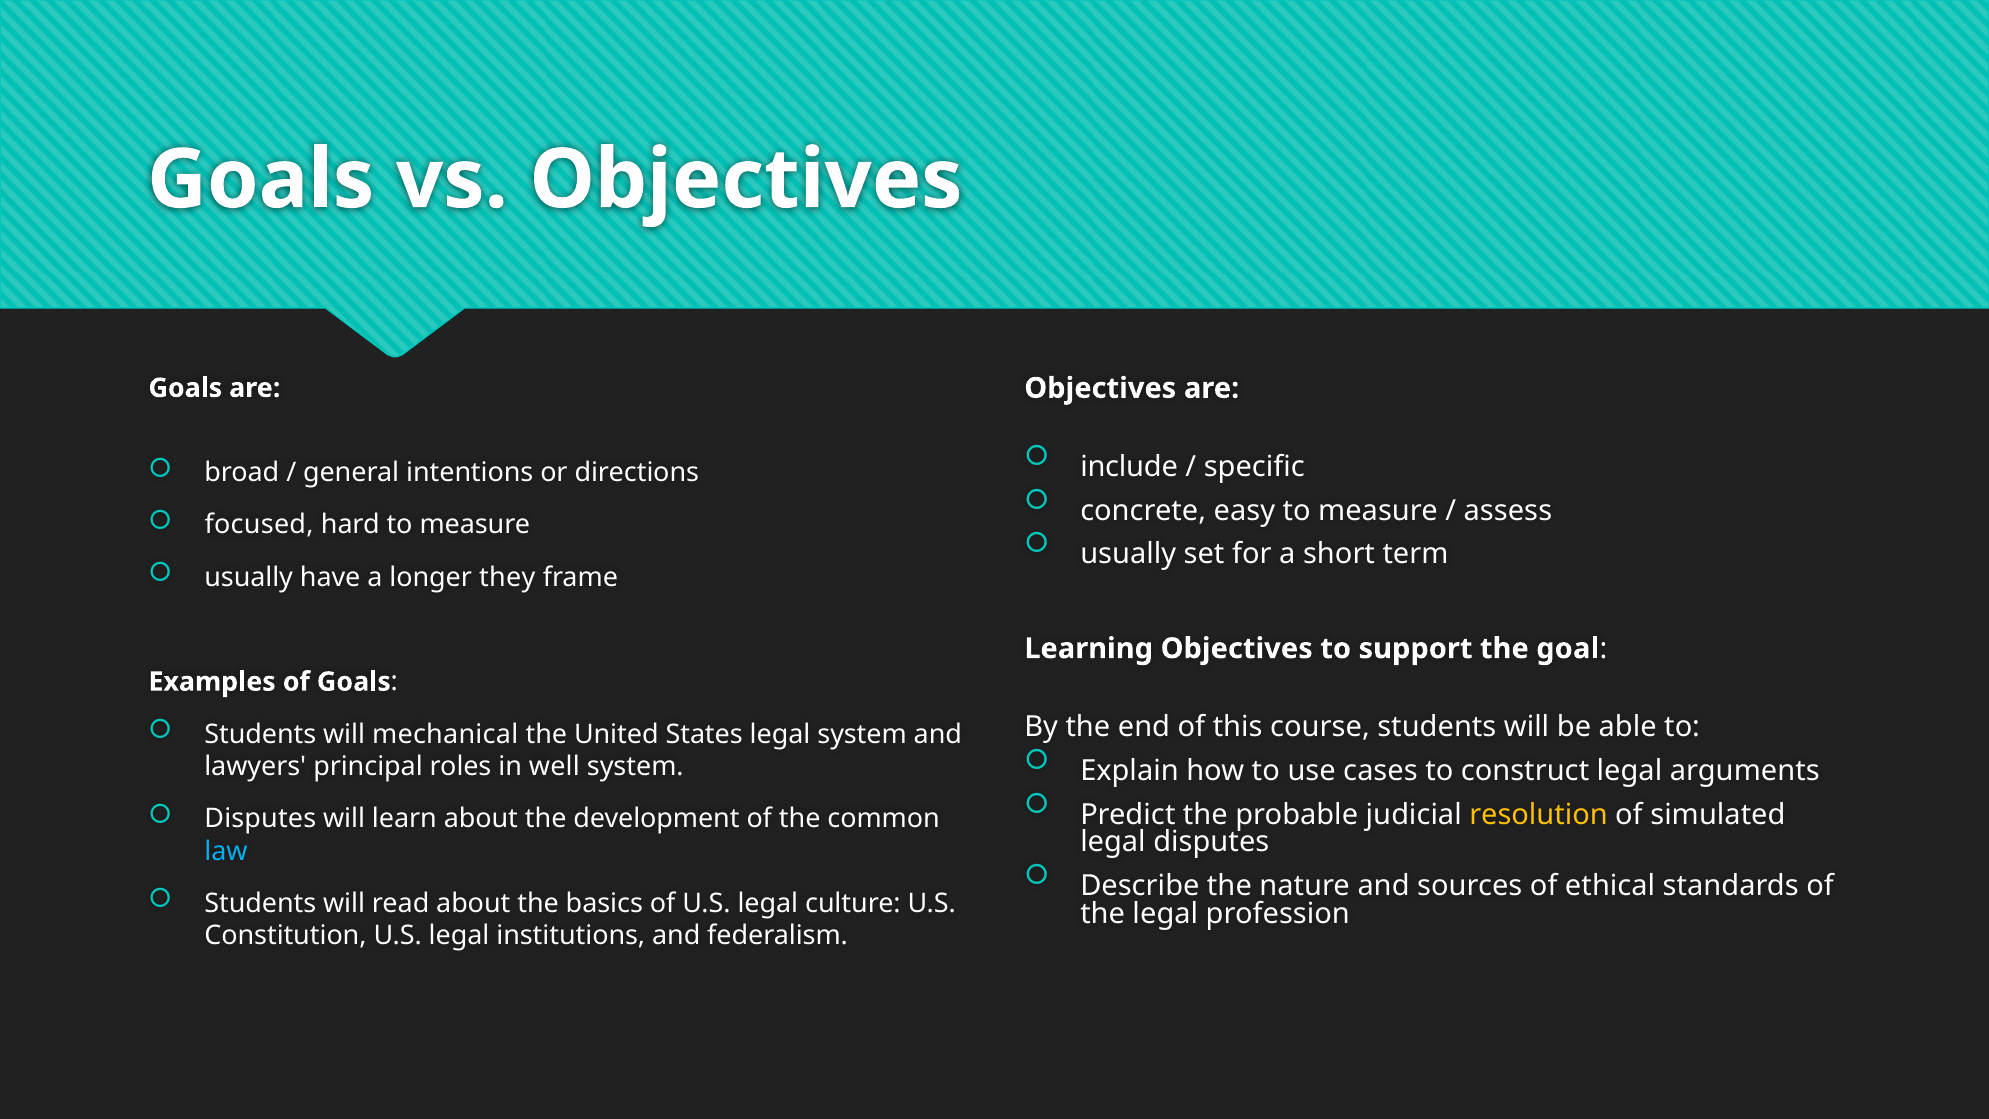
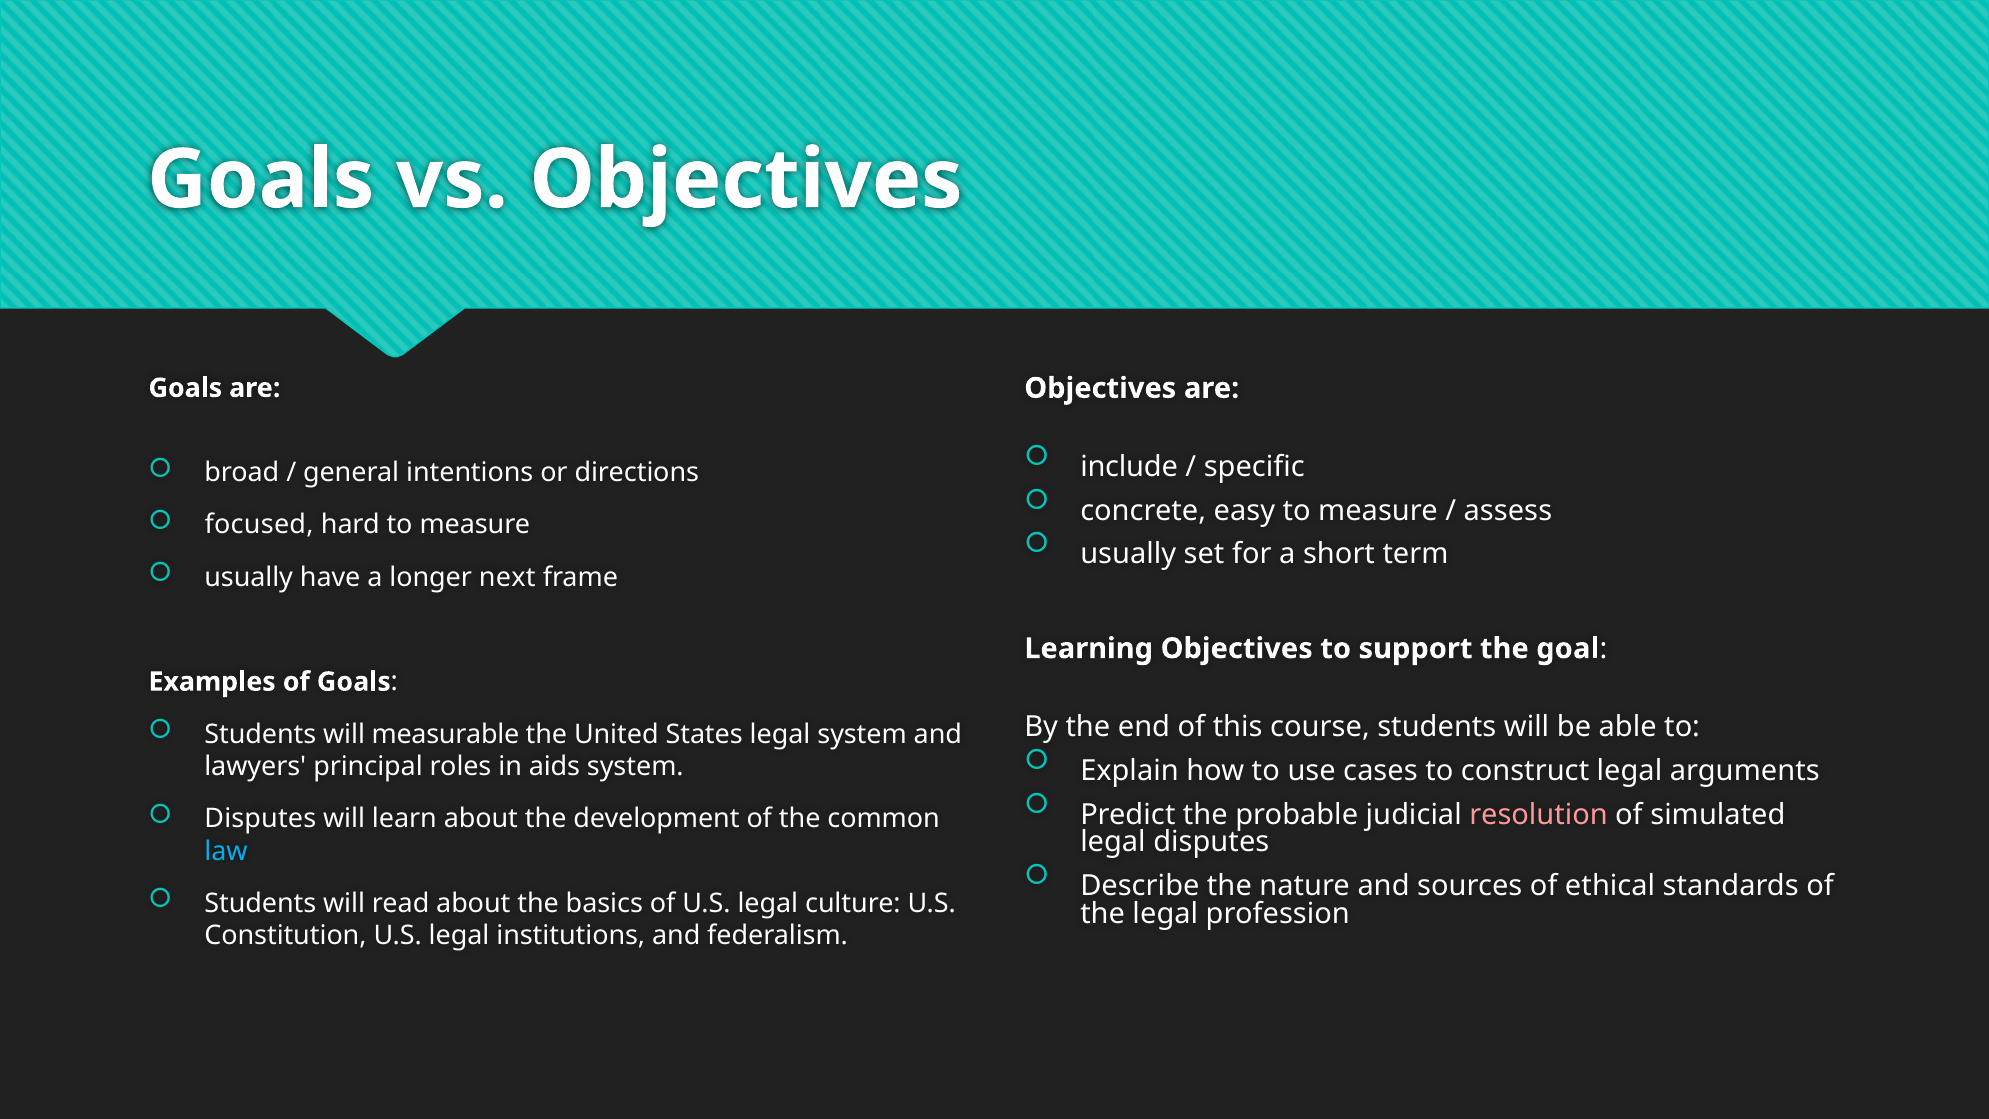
they: they -> next
mechanical: mechanical -> measurable
well: well -> aids
resolution colour: yellow -> pink
